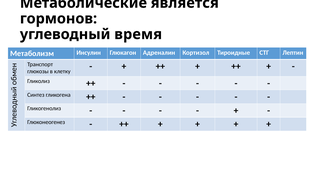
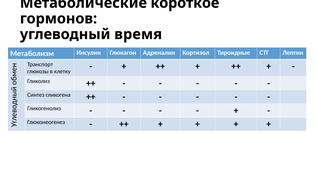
является: является -> короткое
